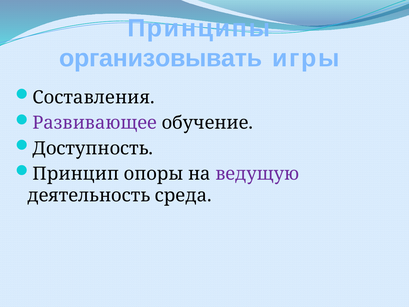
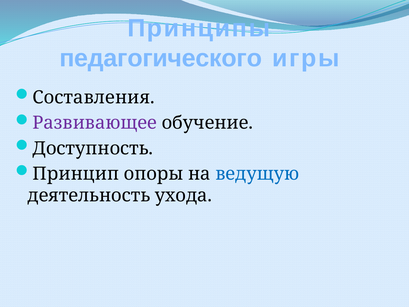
организовывать: организовывать -> педагогического
ведущую colour: purple -> blue
среда: среда -> ухода
